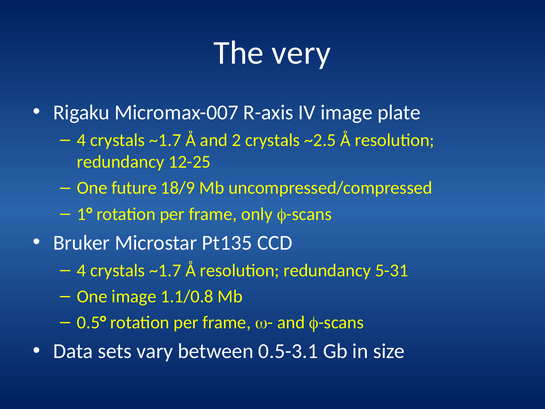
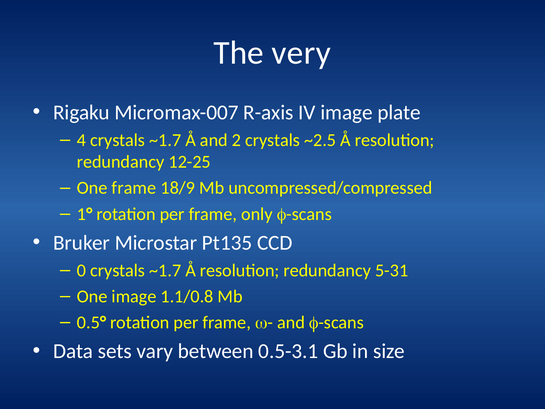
One future: future -> frame
4 at (82, 270): 4 -> 0
